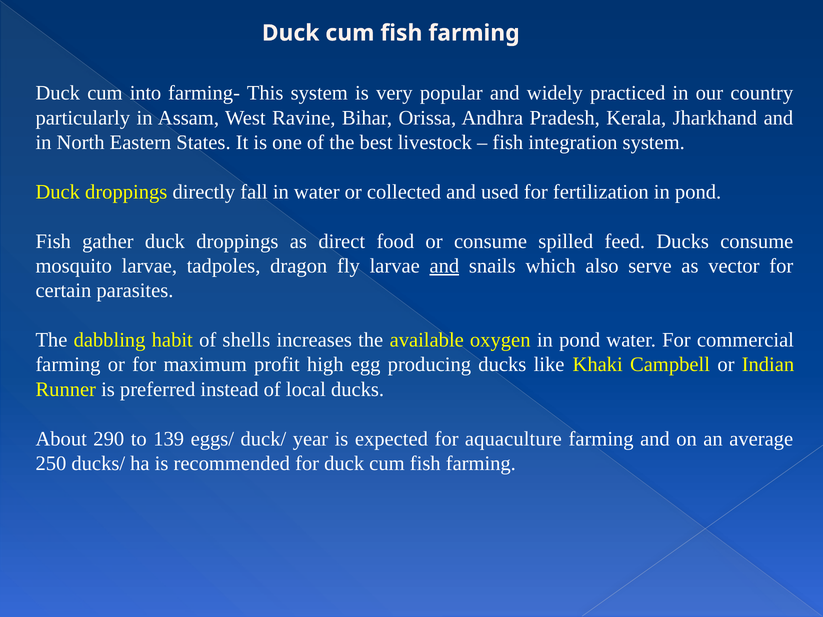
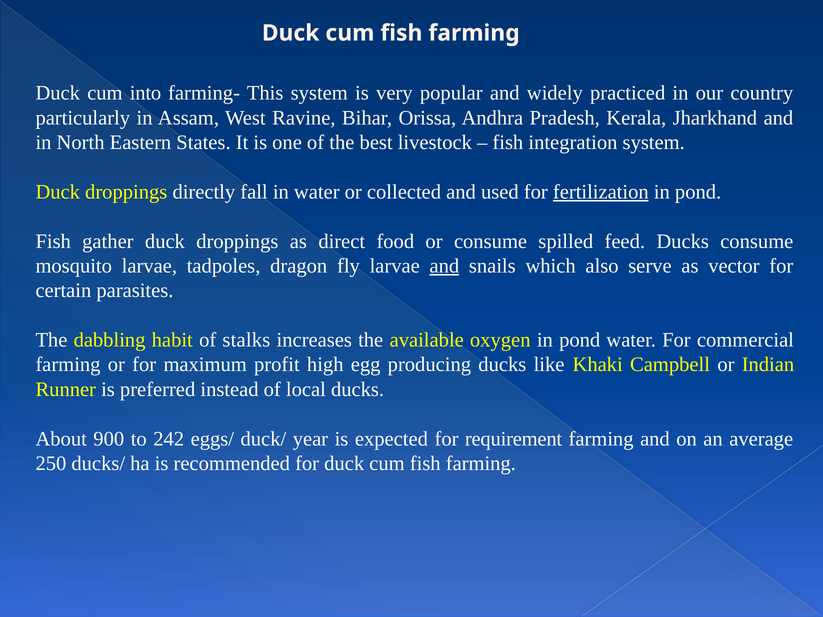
fertilization underline: none -> present
shells: shells -> stalks
290: 290 -> 900
139: 139 -> 242
aquaculture: aquaculture -> requirement
